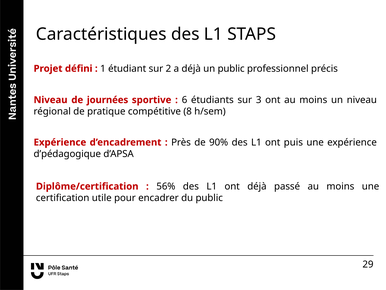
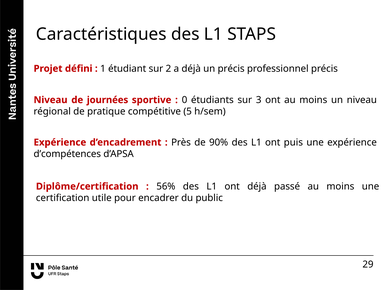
un public: public -> précis
6: 6 -> 0
8: 8 -> 5
d’pédagogique: d’pédagogique -> d’compétences
